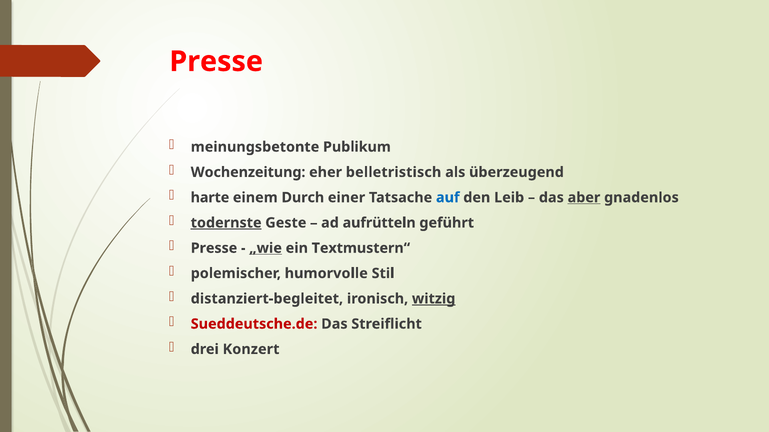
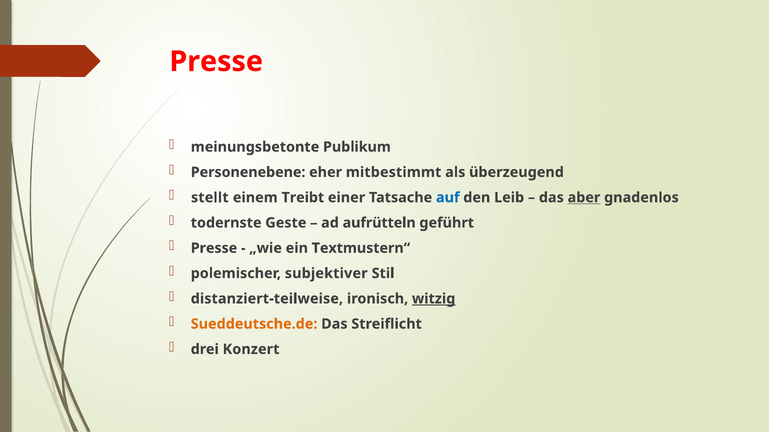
Wochenzeitung: Wochenzeitung -> Personenebene
belletristisch: belletristisch -> mitbestimmt
harte: harte -> stellt
Durch: Durch -> Treibt
todernste underline: present -> none
„wie underline: present -> none
humorvolle: humorvolle -> subjektiver
distanziert-begleitet: distanziert-begleitet -> distanziert-teilweise
Sueddeutsche.de colour: red -> orange
